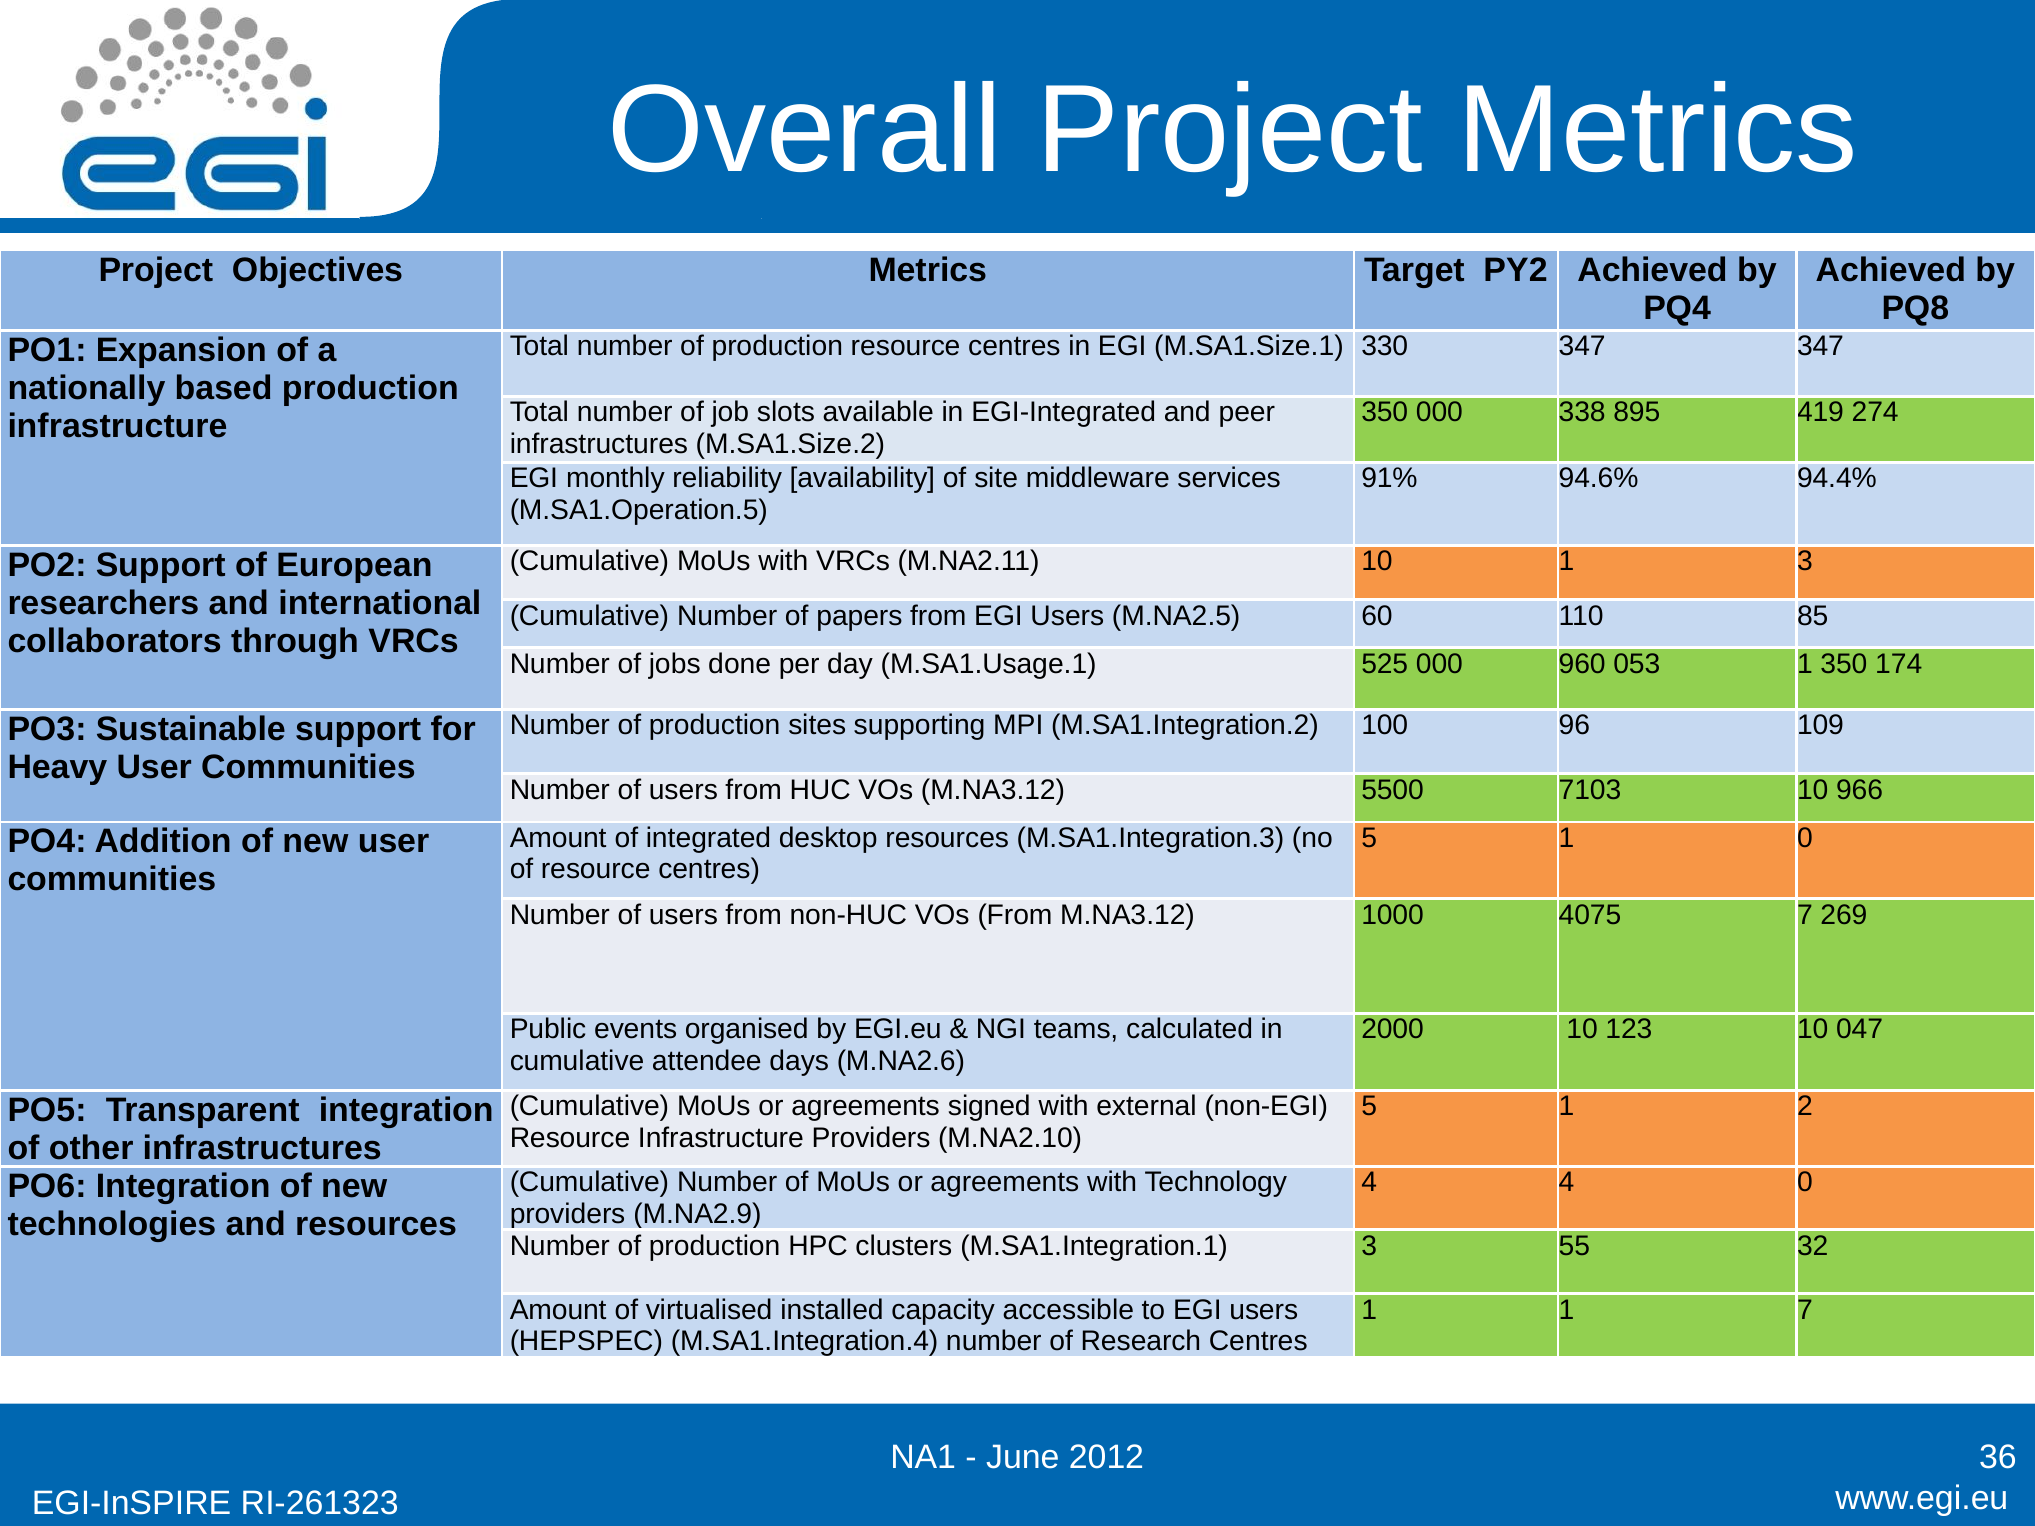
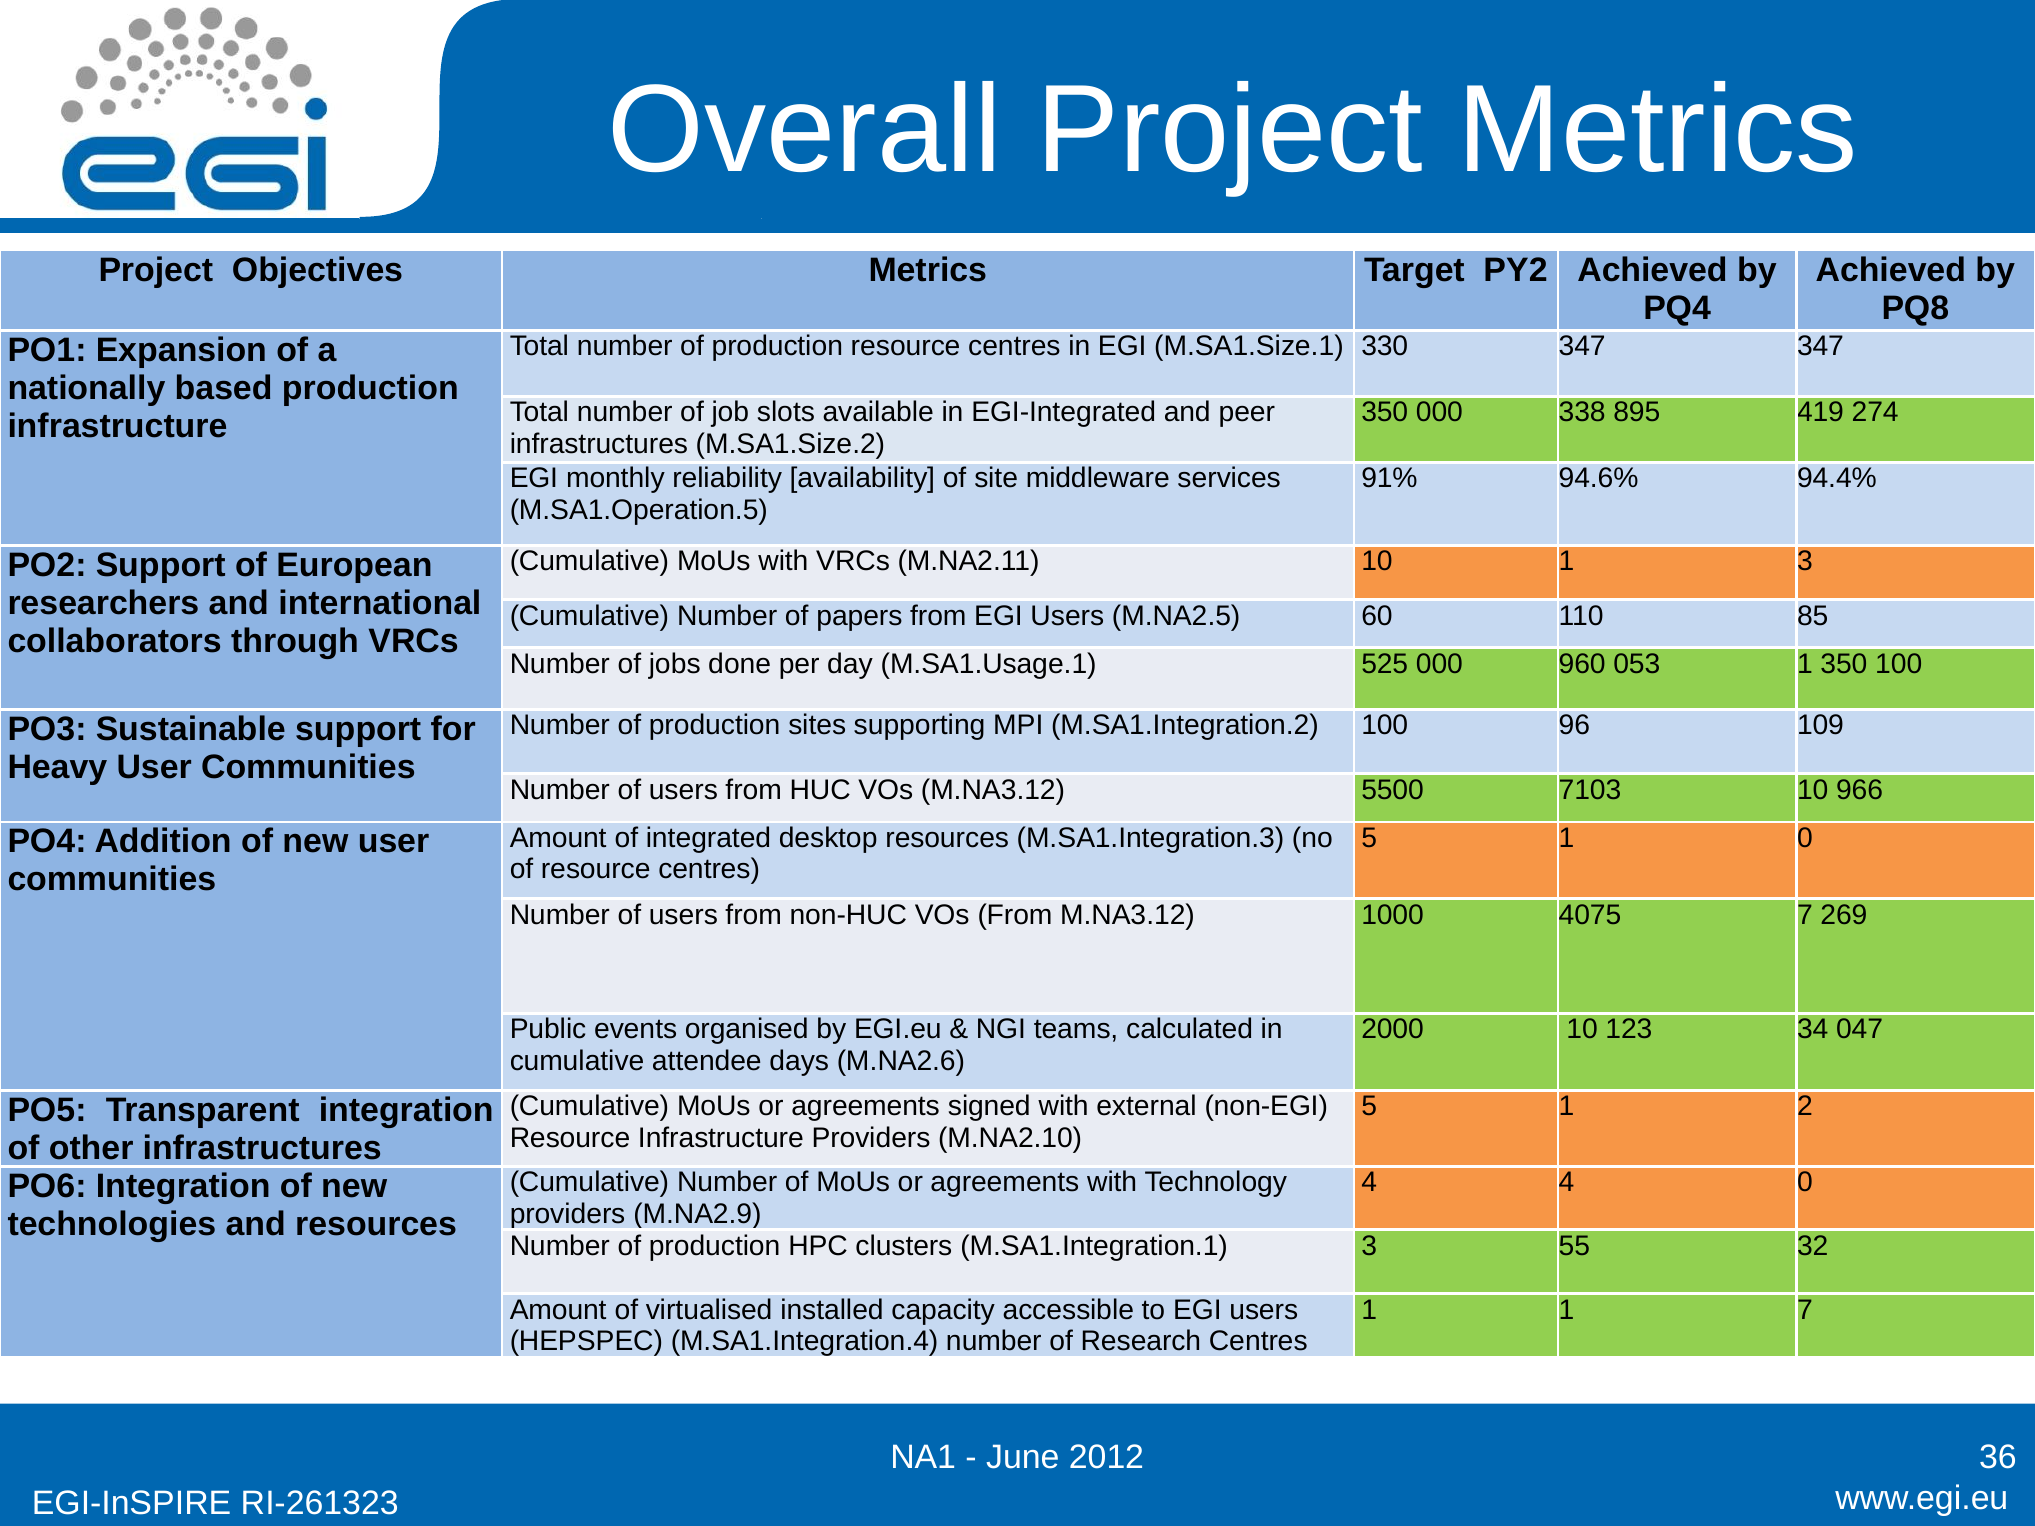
350 174: 174 -> 100
123 10: 10 -> 34
